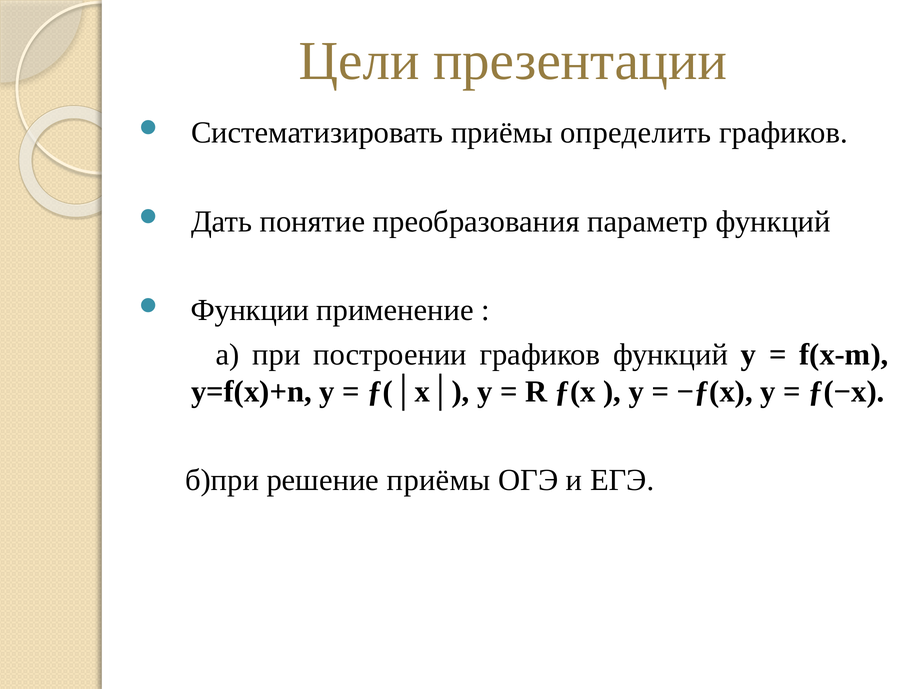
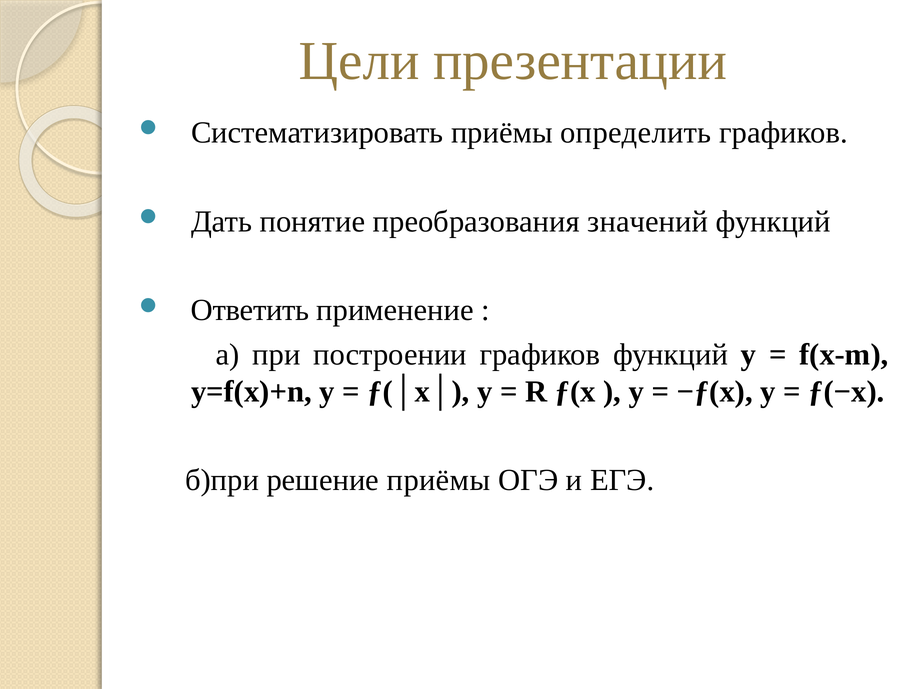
параметр: параметр -> значений
Функции: Функции -> Ответить
